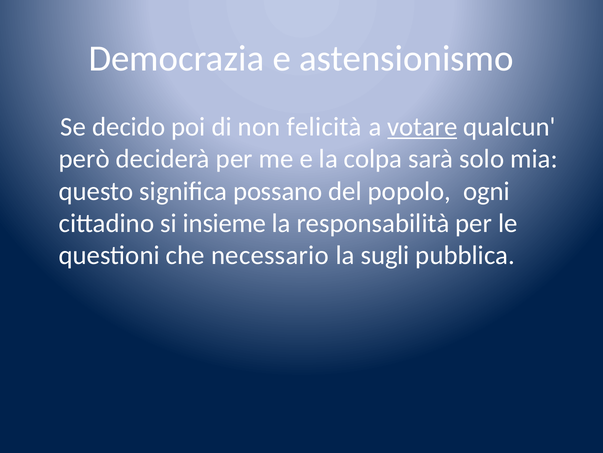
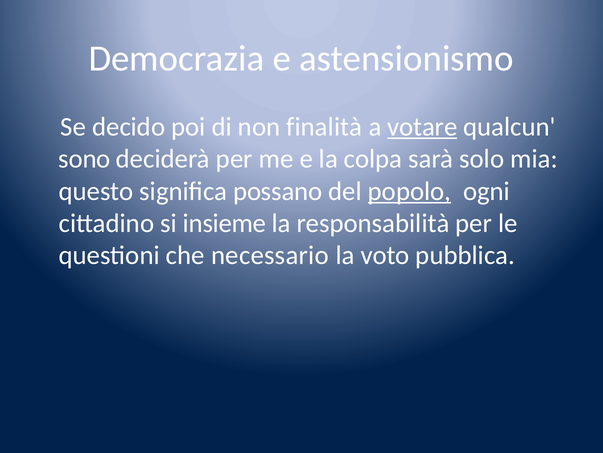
felicità: felicità -> finalità
però: però -> sono
popolo underline: none -> present
sugli: sugli -> voto
